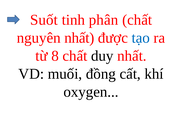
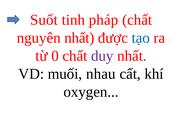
phân: phân -> pháp
8: 8 -> 0
duy colour: black -> purple
đồng: đồng -> nhau
